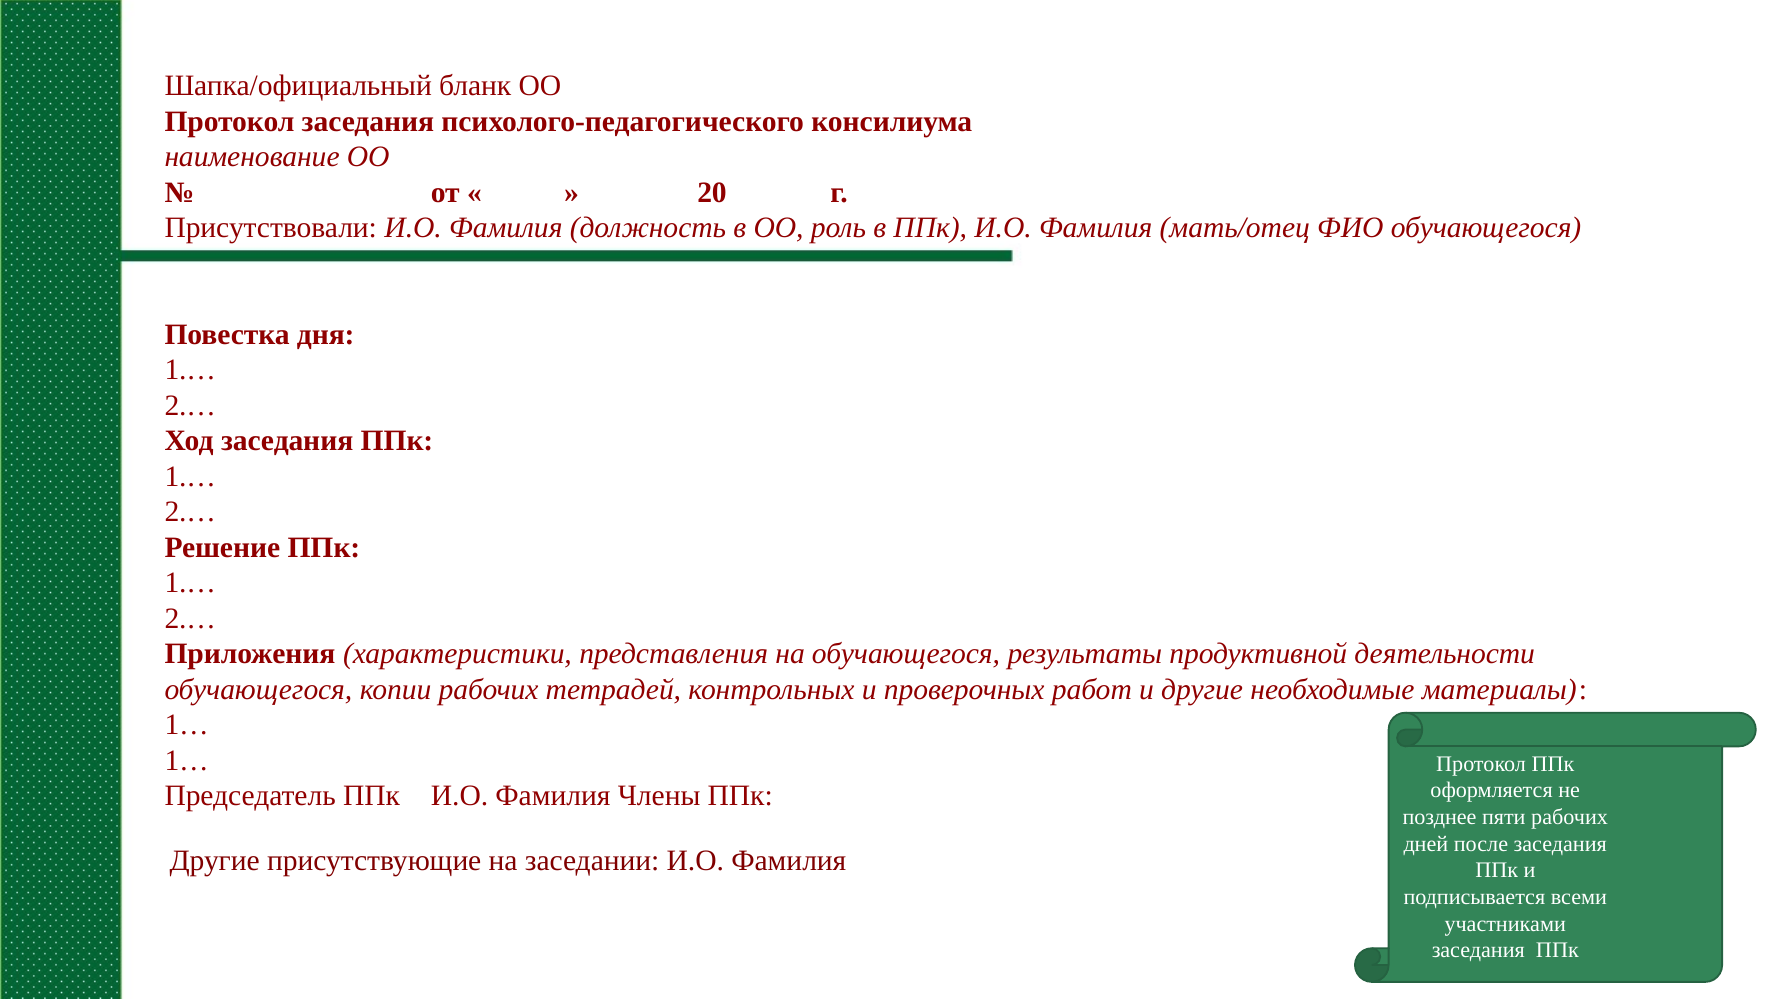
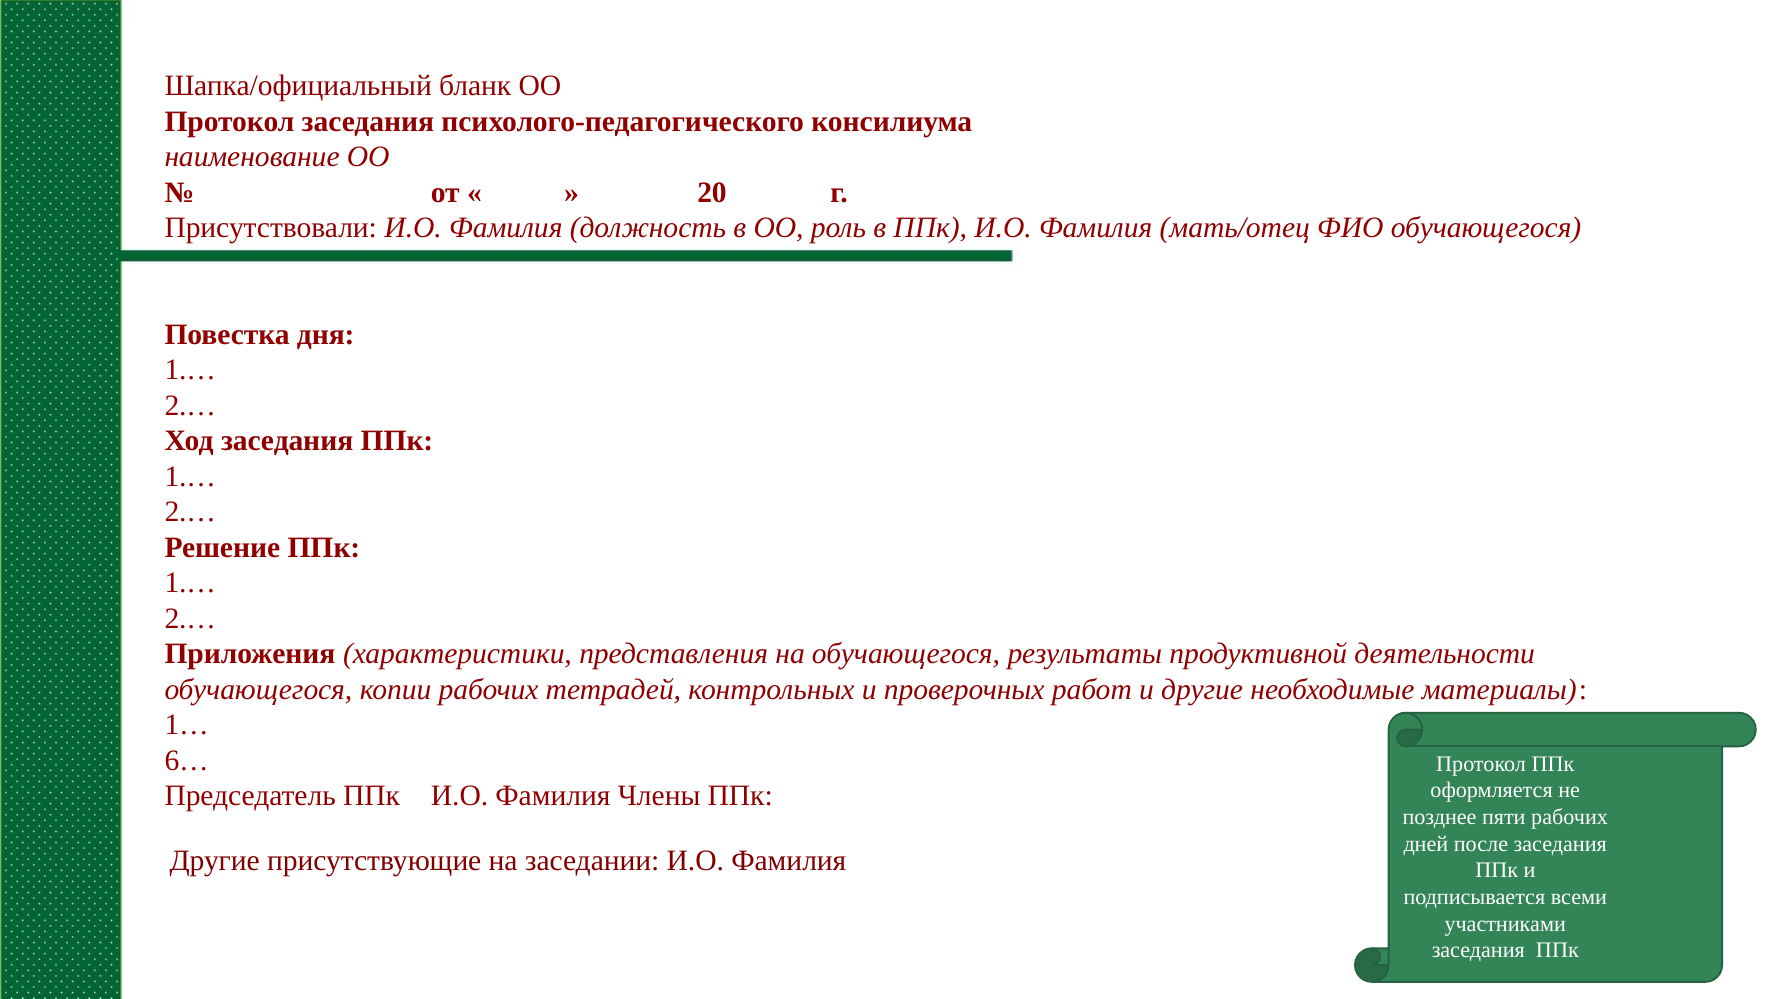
1… at (187, 760): 1… -> 6…
